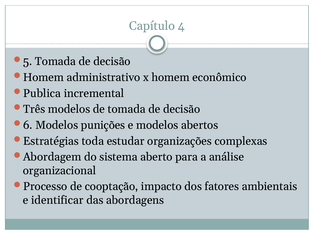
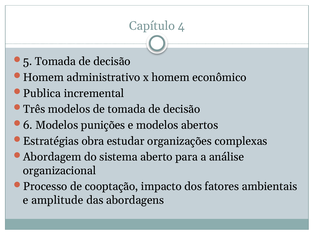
toda: toda -> obra
identificar: identificar -> amplitude
